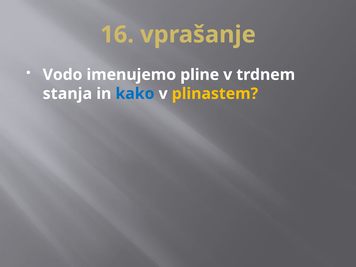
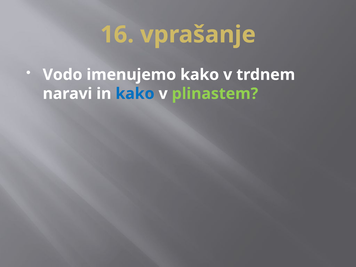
imenujemo pline: pline -> kako
stanja: stanja -> naravi
plinastem colour: yellow -> light green
